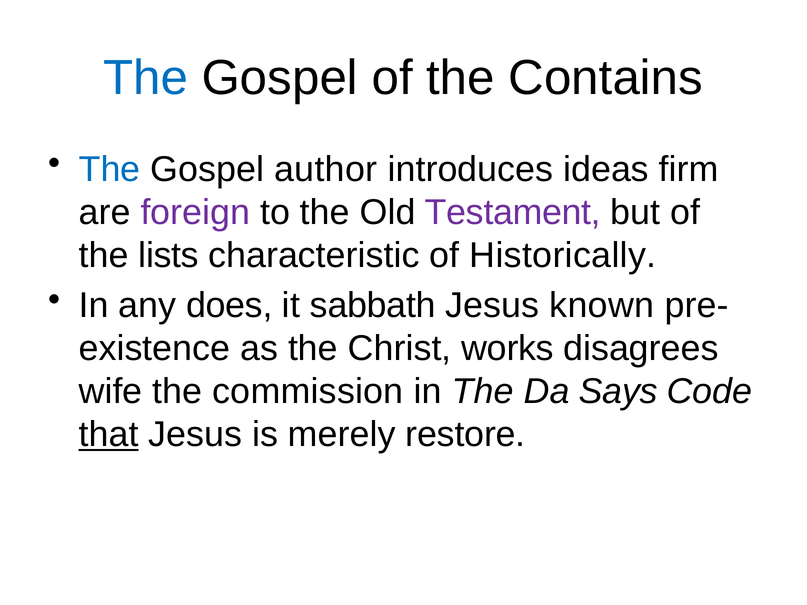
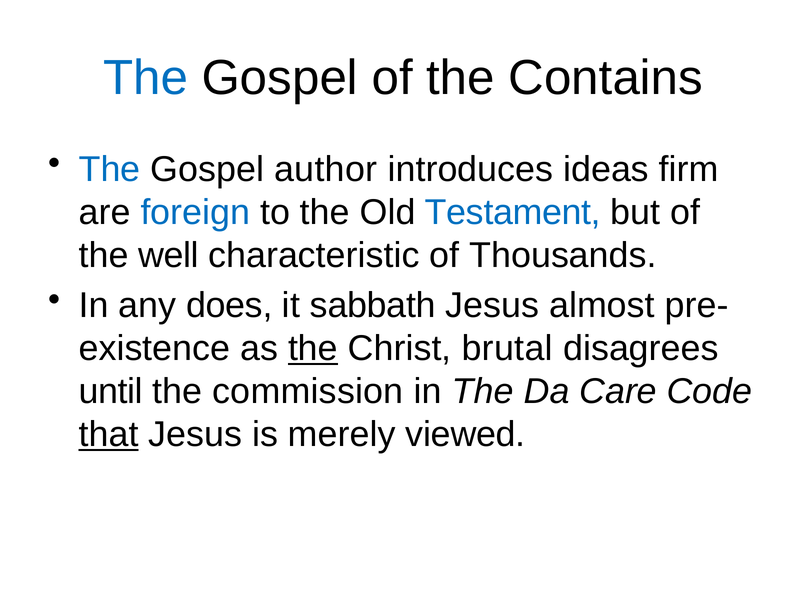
foreign colour: purple -> blue
Testament colour: purple -> blue
lists: lists -> well
Historically: Historically -> Thousands
known: known -> almost
the at (313, 349) underline: none -> present
works: works -> brutal
wife: wife -> until
Says: Says -> Care
restore: restore -> viewed
